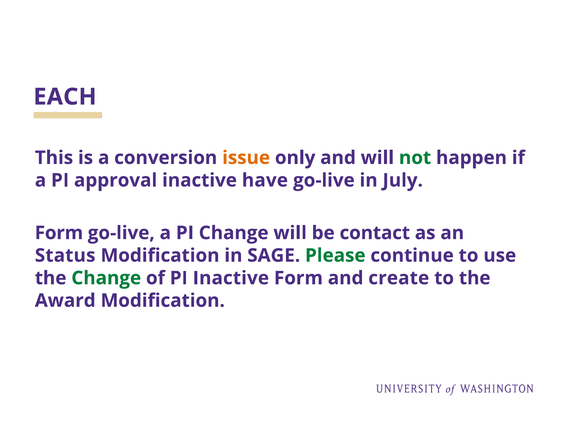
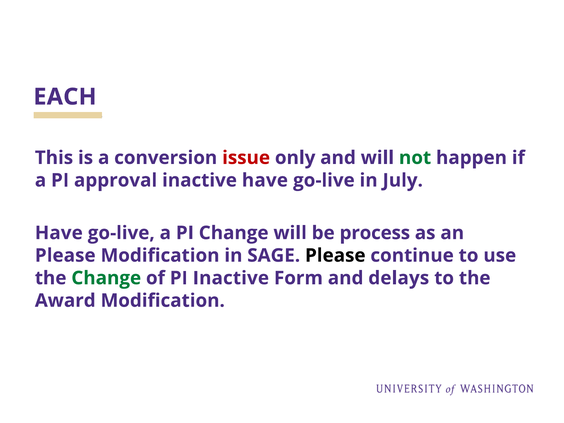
issue colour: orange -> red
Form at (59, 233): Form -> Have
contact: contact -> process
Status at (65, 255): Status -> Please
Please at (335, 255) colour: green -> black
create: create -> delays
